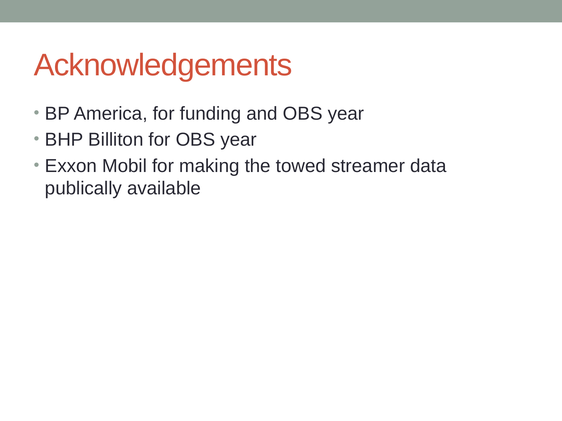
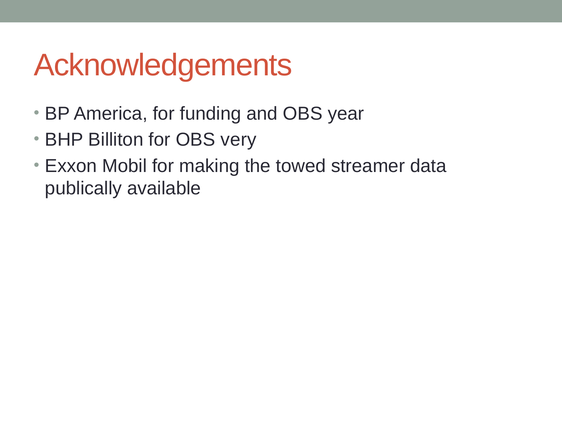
for OBS year: year -> very
